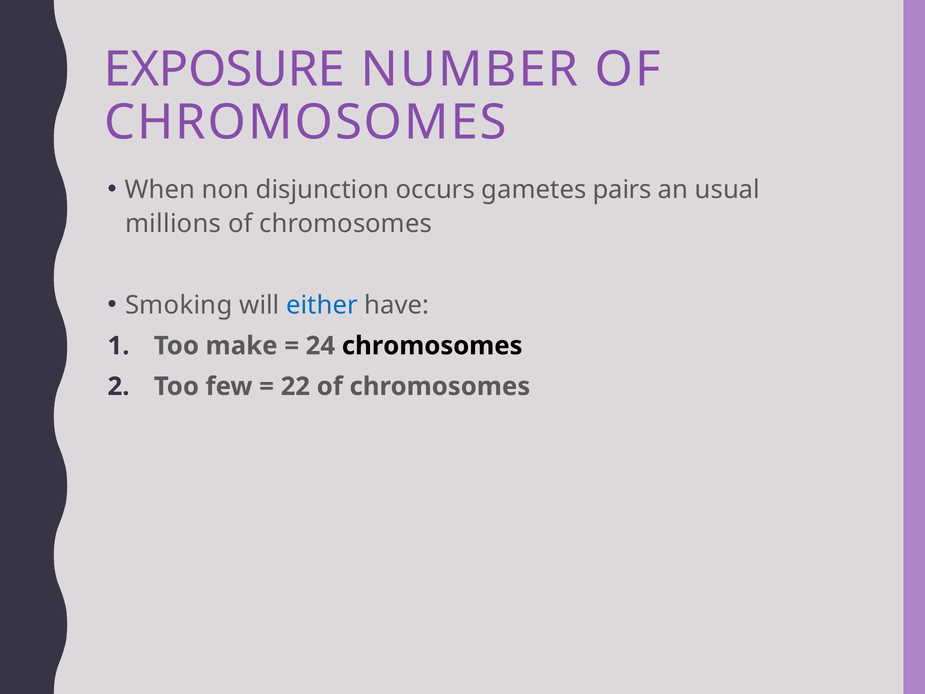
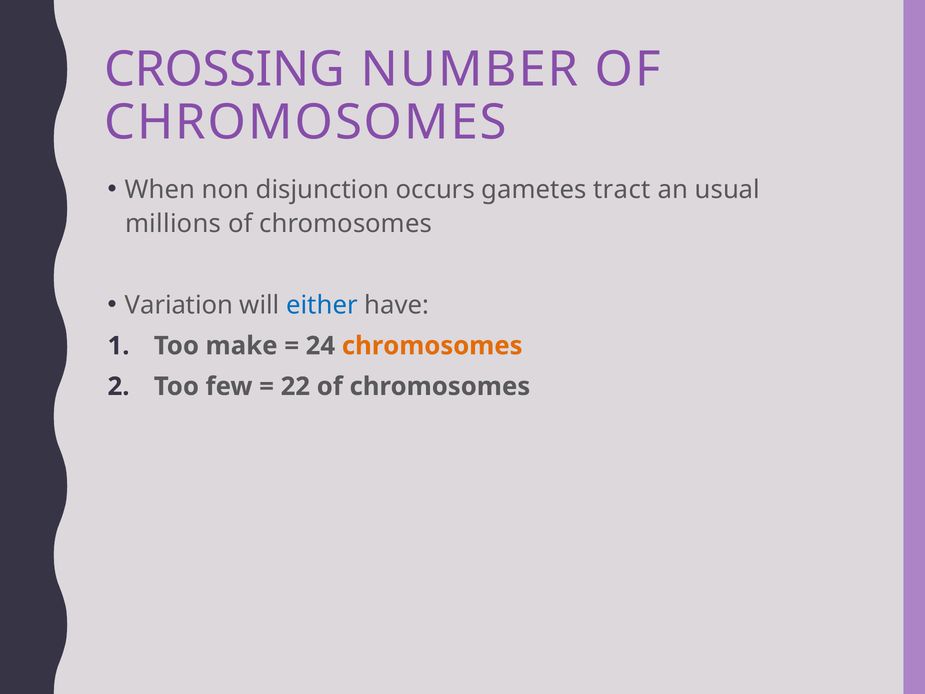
EXPOSURE: EXPOSURE -> CROSSING
pairs: pairs -> tract
Smoking: Smoking -> Variation
chromosomes at (432, 346) colour: black -> orange
